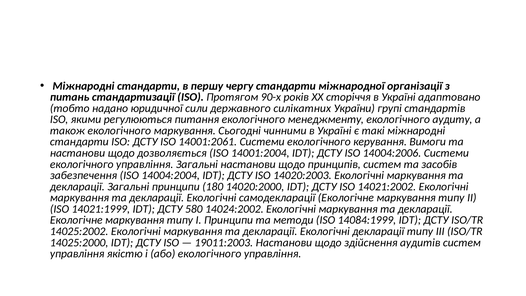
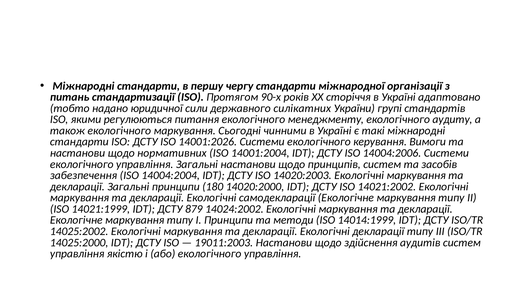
14001:2061: 14001:2061 -> 14001:2026
дозволяється: дозволяється -> нормативних
580: 580 -> 879
14084:1999: 14084:1999 -> 14014:1999
